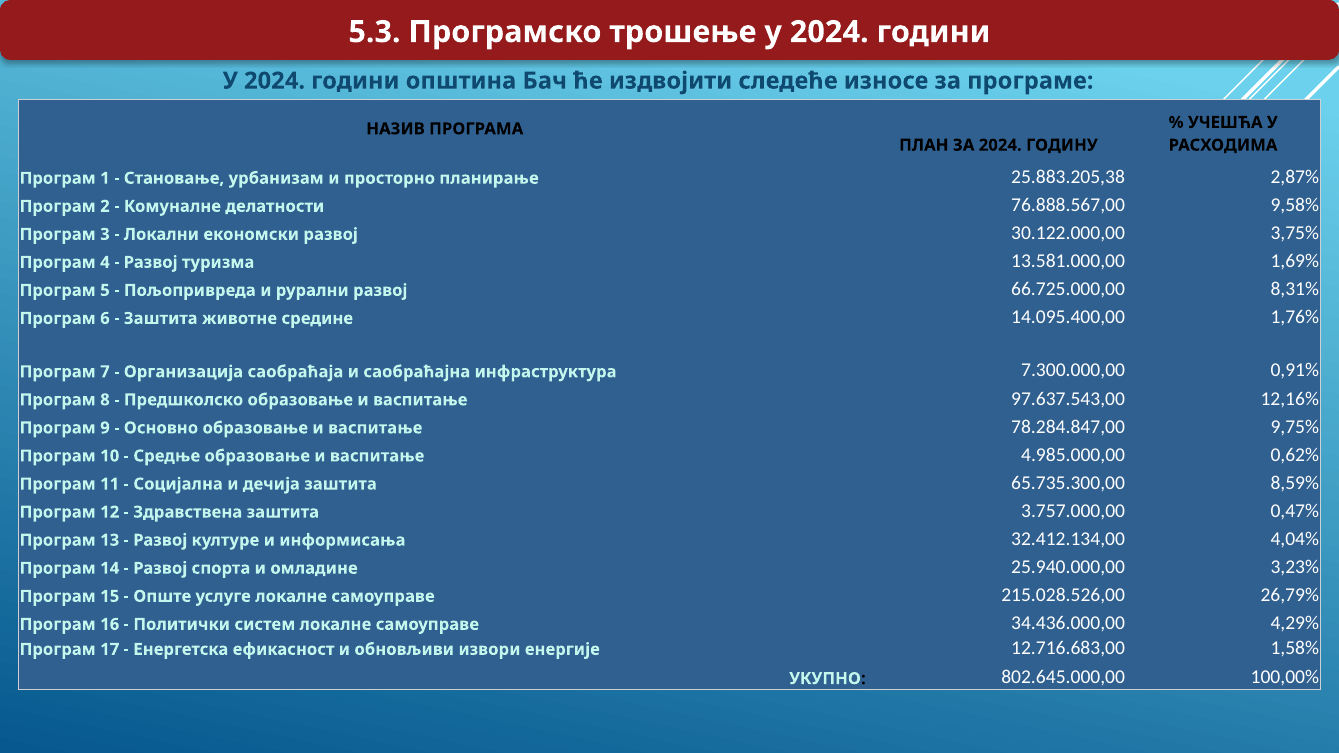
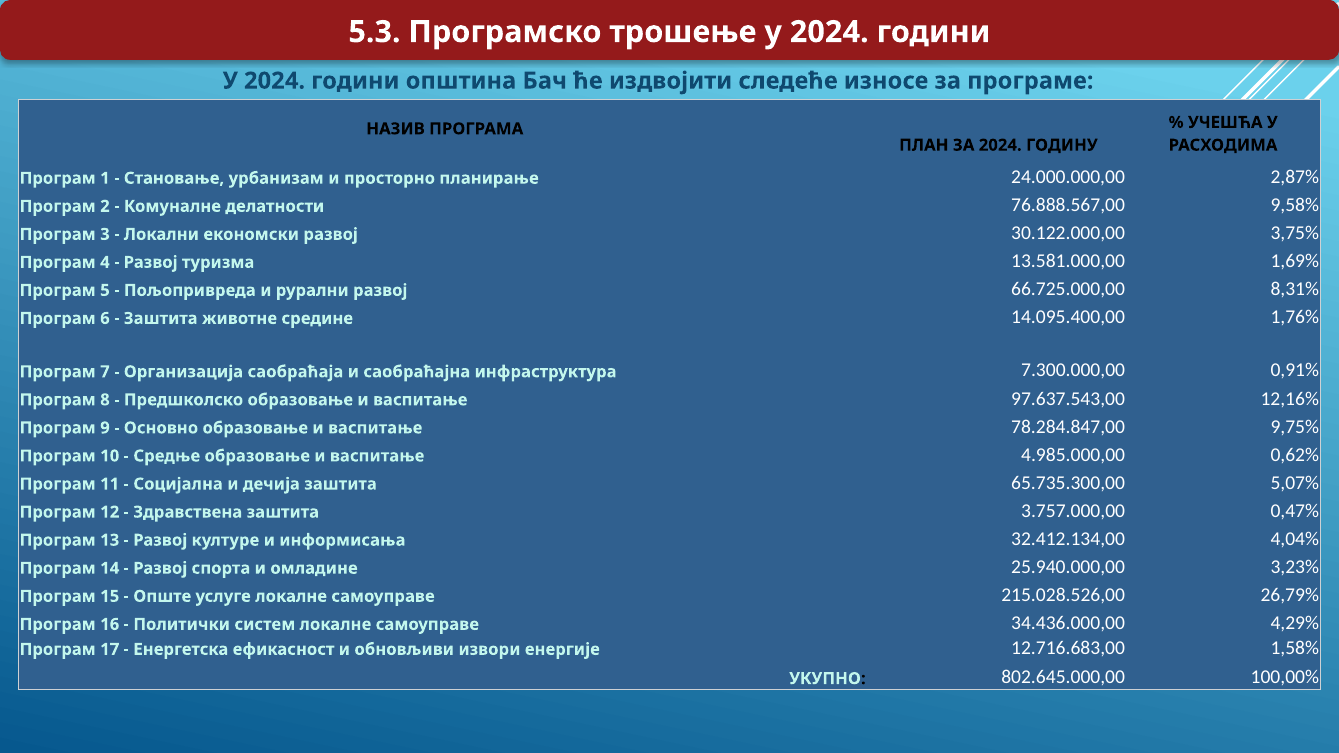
25.883.205,38: 25.883.205,38 -> 24.000.000,00
8,59%: 8,59% -> 5,07%
